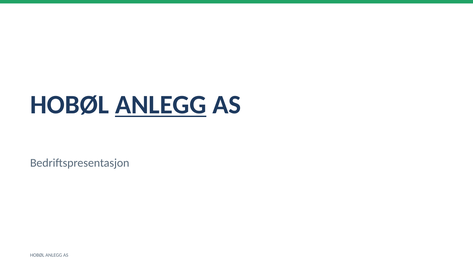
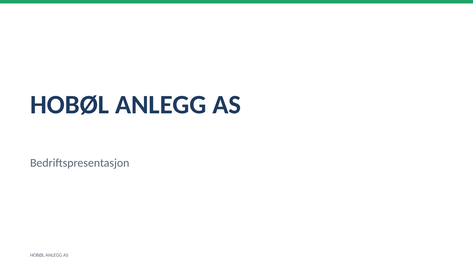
ANLEGG at (161, 105) underline: present -> none
